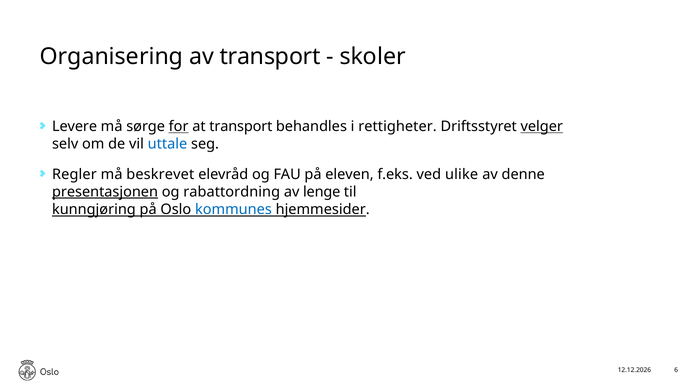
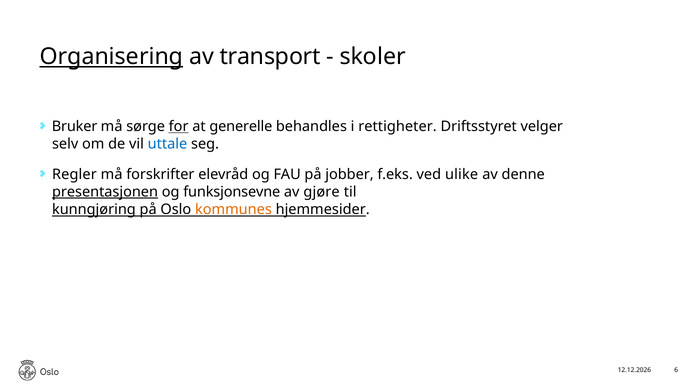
Organisering underline: none -> present
Levere: Levere -> Bruker
at transport: transport -> generelle
velger underline: present -> none
beskrevet: beskrevet -> forskrifter
eleven: eleven -> jobber
rabattordning: rabattordning -> funksjonsevne
lenge: lenge -> gjøre
kommunes colour: blue -> orange
